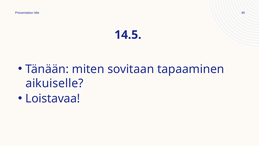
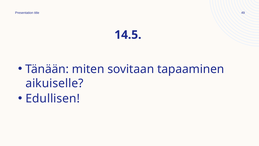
Loistavaa: Loistavaa -> Edullisen
